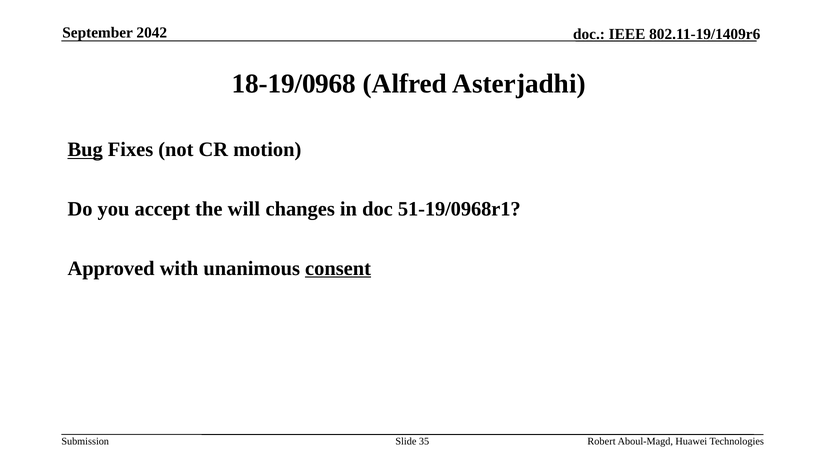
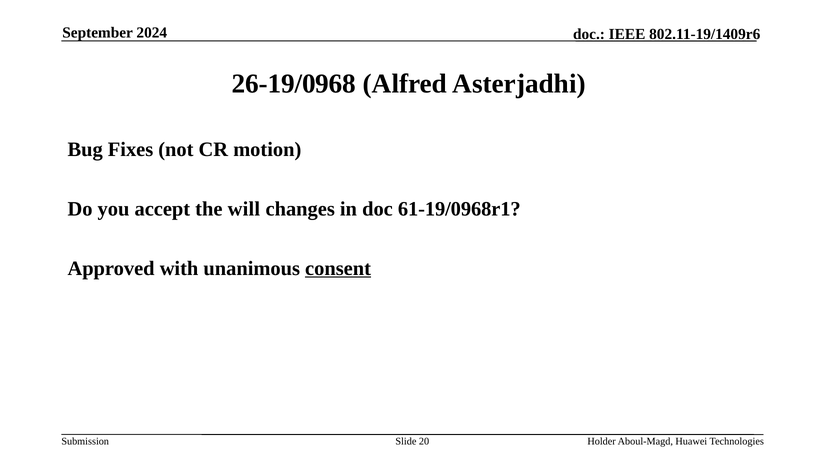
2042: 2042 -> 2024
18-19/0968: 18-19/0968 -> 26-19/0968
Bug underline: present -> none
51-19/0968r1: 51-19/0968r1 -> 61-19/0968r1
35: 35 -> 20
Robert: Robert -> Holder
